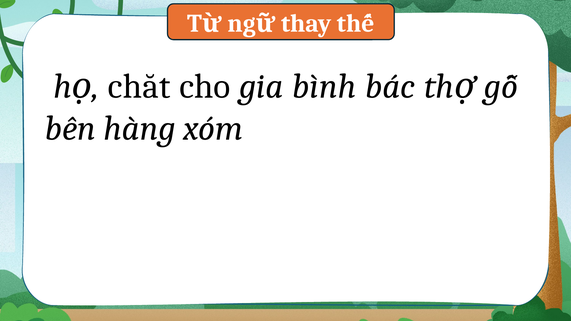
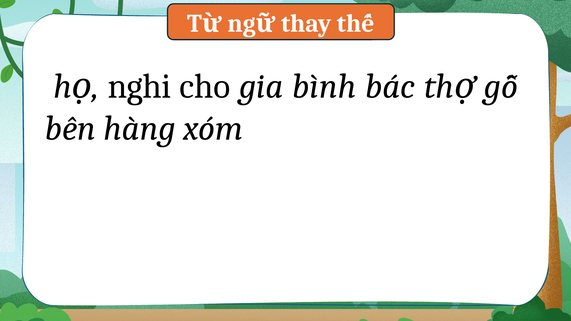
chắt: chắt -> nghi
